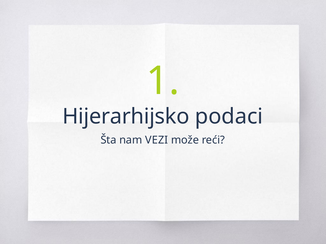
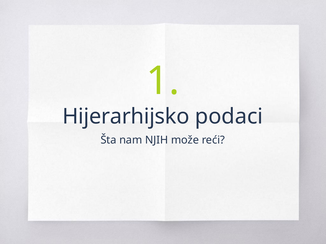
VEZI: VEZI -> NJIH
